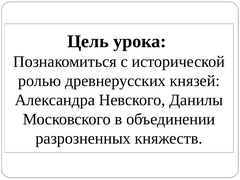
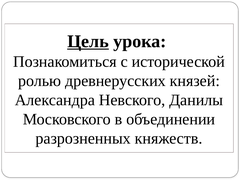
Цель underline: none -> present
